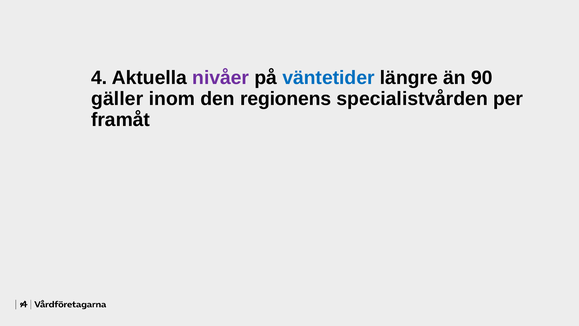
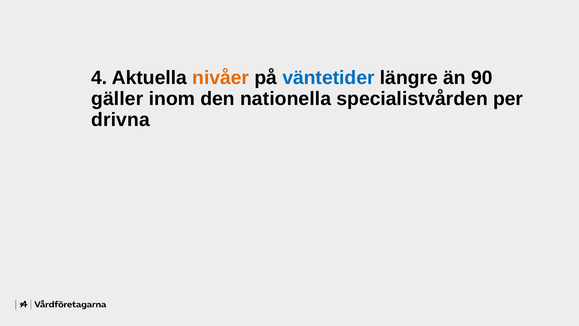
nivåer colour: purple -> orange
regionens: regionens -> nationella
framåt: framåt -> drivna
